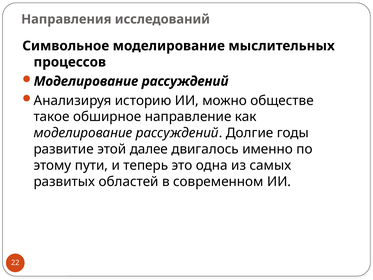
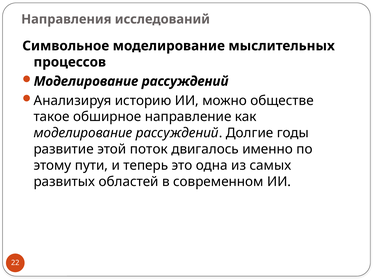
далее: далее -> поток
